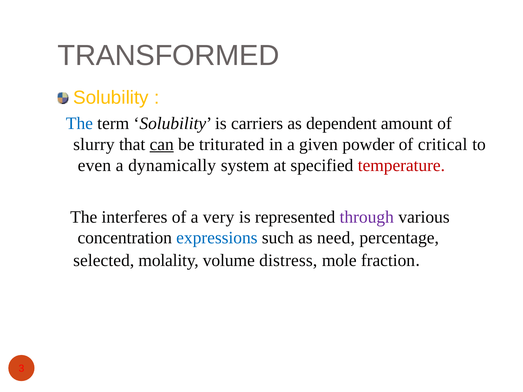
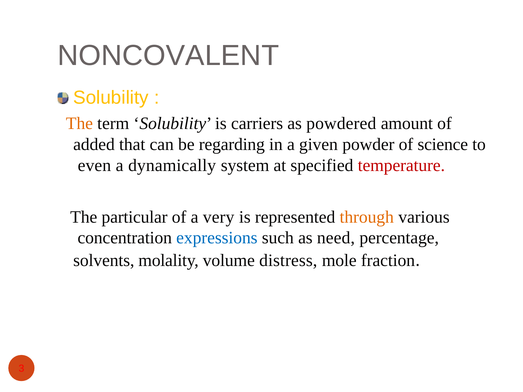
TRANSFORMED: TRANSFORMED -> NONCOVALENT
The at (79, 124) colour: blue -> orange
dependent: dependent -> powdered
slurry: slurry -> added
can underline: present -> none
triturated: triturated -> regarding
critical: critical -> science
interferes: interferes -> particular
through colour: purple -> orange
selected: selected -> solvents
